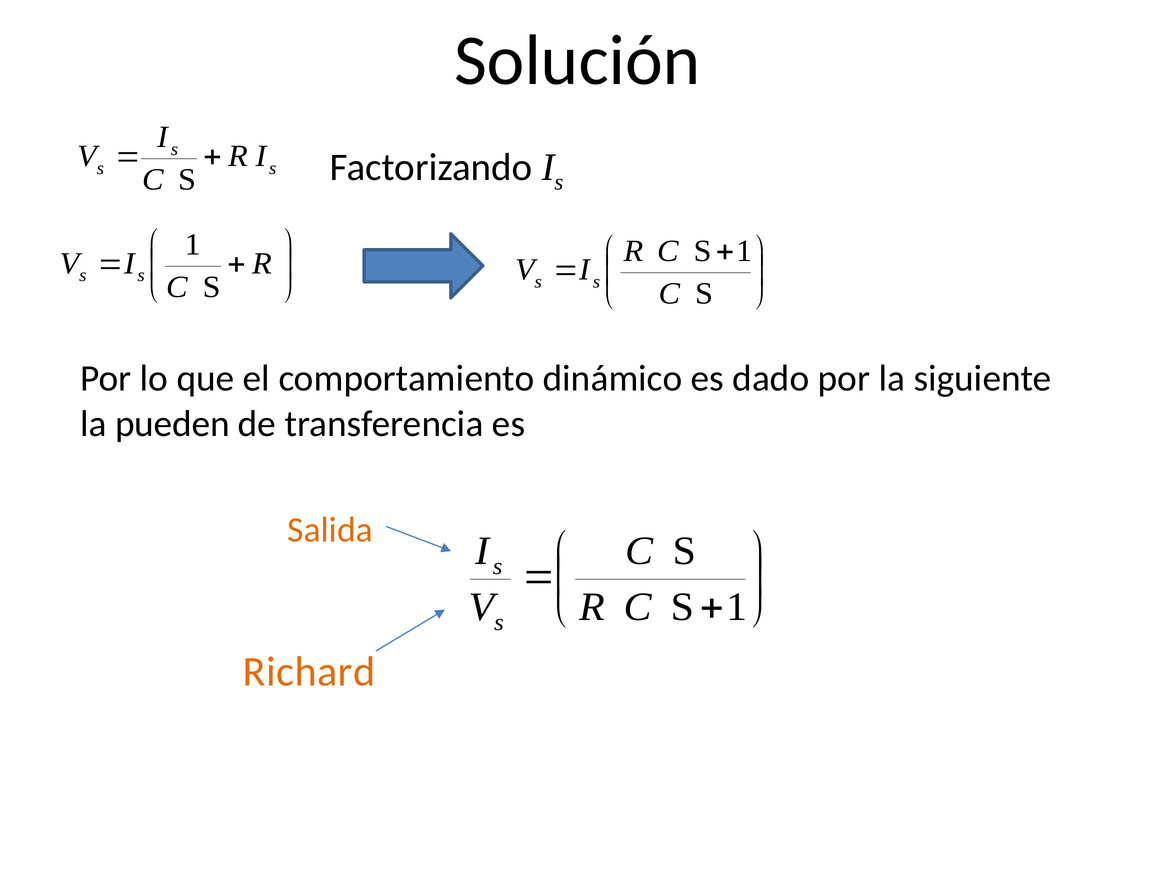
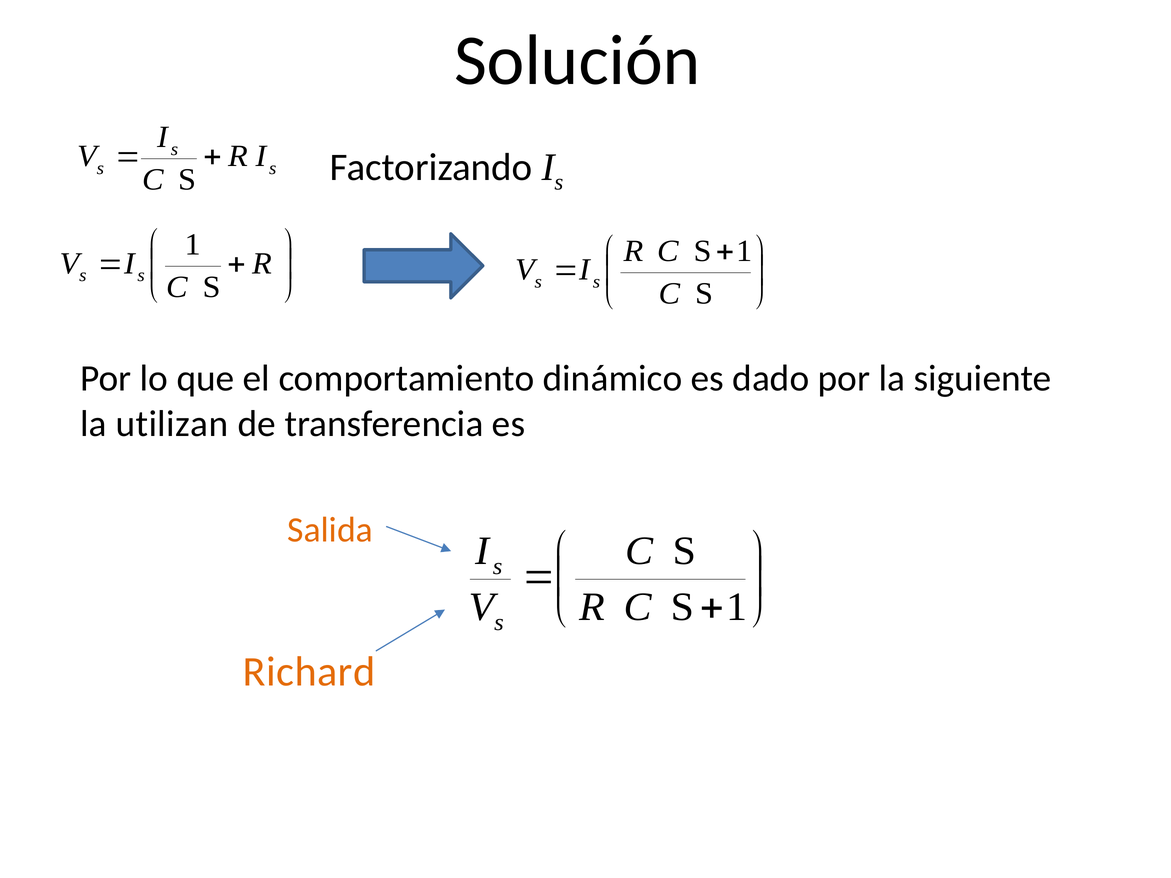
pueden: pueden -> utilizan
